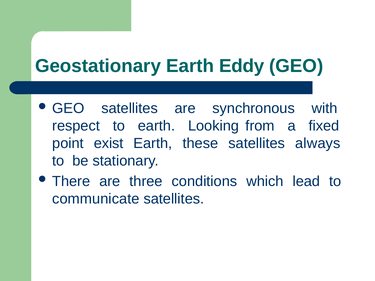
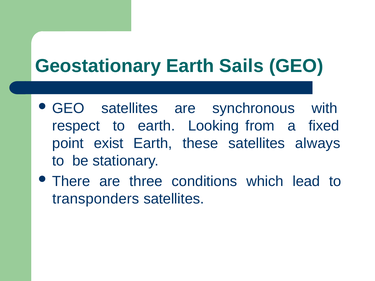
Eddy: Eddy -> Sails
communicate: communicate -> transponders
